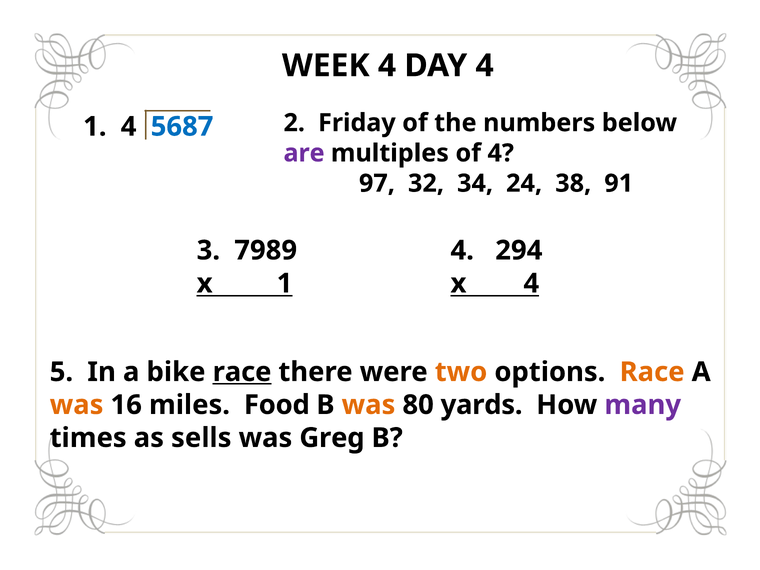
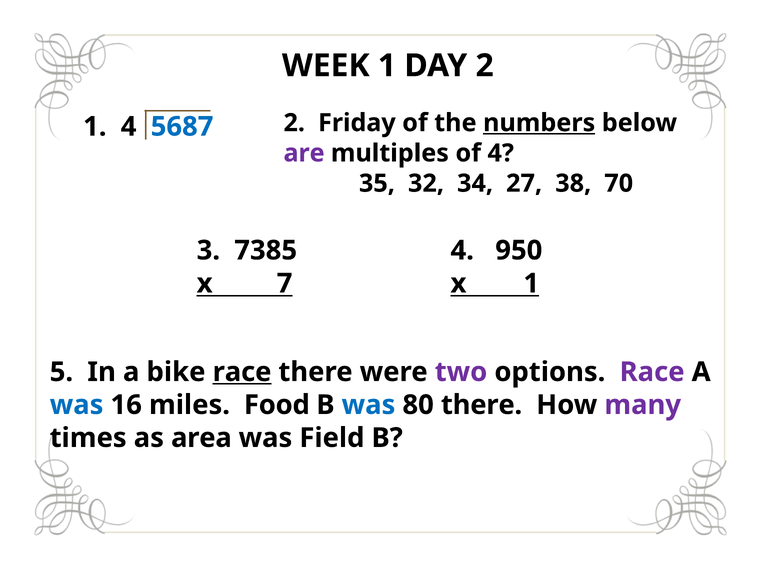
WEEK 4: 4 -> 1
DAY 4: 4 -> 2
numbers underline: none -> present
97: 97 -> 35
24: 24 -> 27
91: 91 -> 70
7989: 7989 -> 7385
294: 294 -> 950
x 1: 1 -> 7
x 4: 4 -> 1
two colour: orange -> purple
Race at (652, 372) colour: orange -> purple
was at (77, 405) colour: orange -> blue
was at (368, 405) colour: orange -> blue
80 yards: yards -> there
sells: sells -> area
Greg: Greg -> Field
